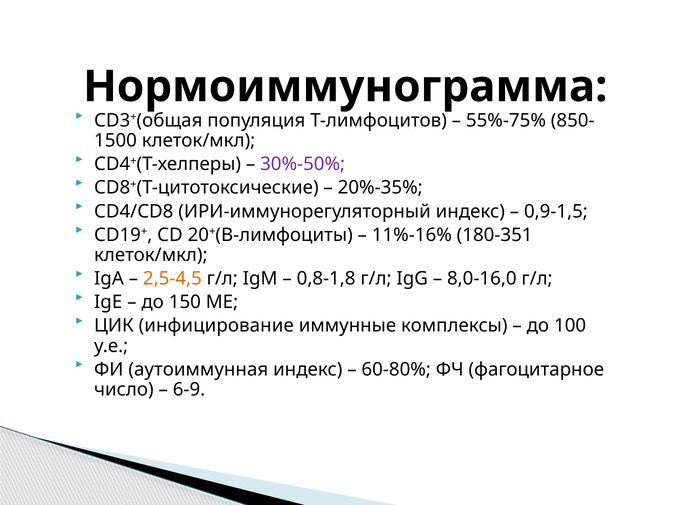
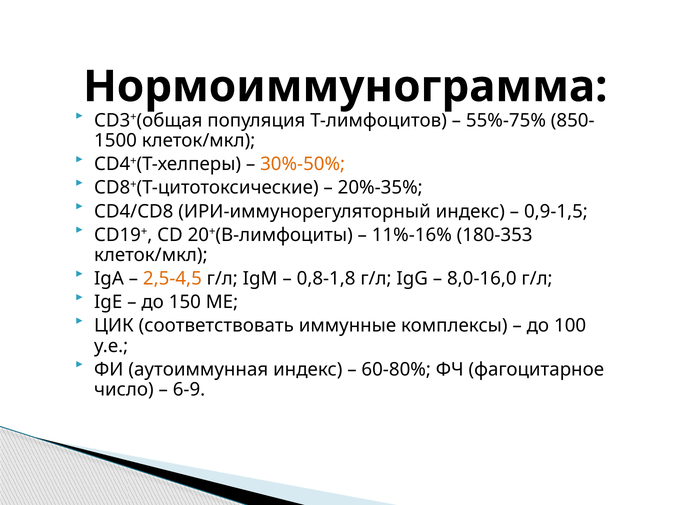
30%-50% colour: purple -> orange
180-351: 180-351 -> 180-353
инфицирование: инфицирование -> соответствовать
